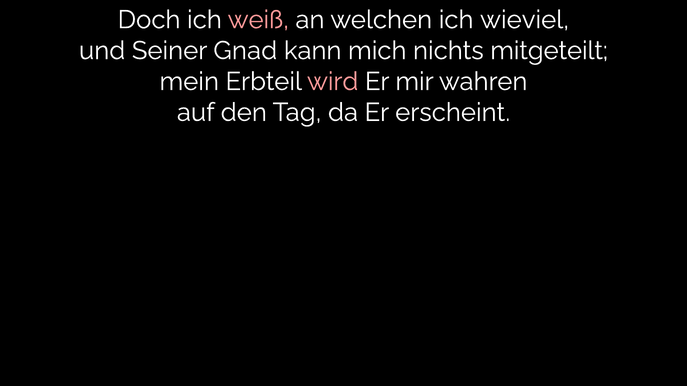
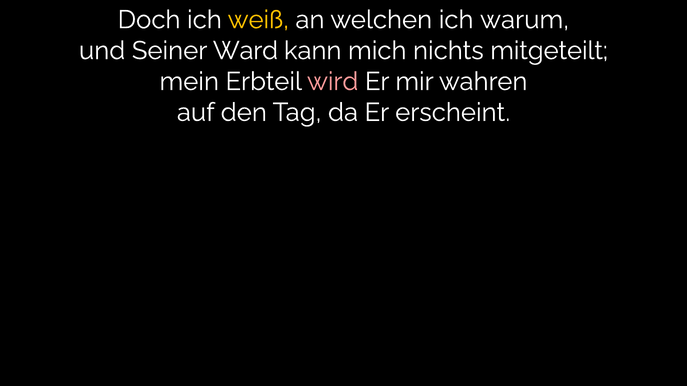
weiß colour: pink -> yellow
wieviel: wieviel -> warum
Gnad: Gnad -> Ward
